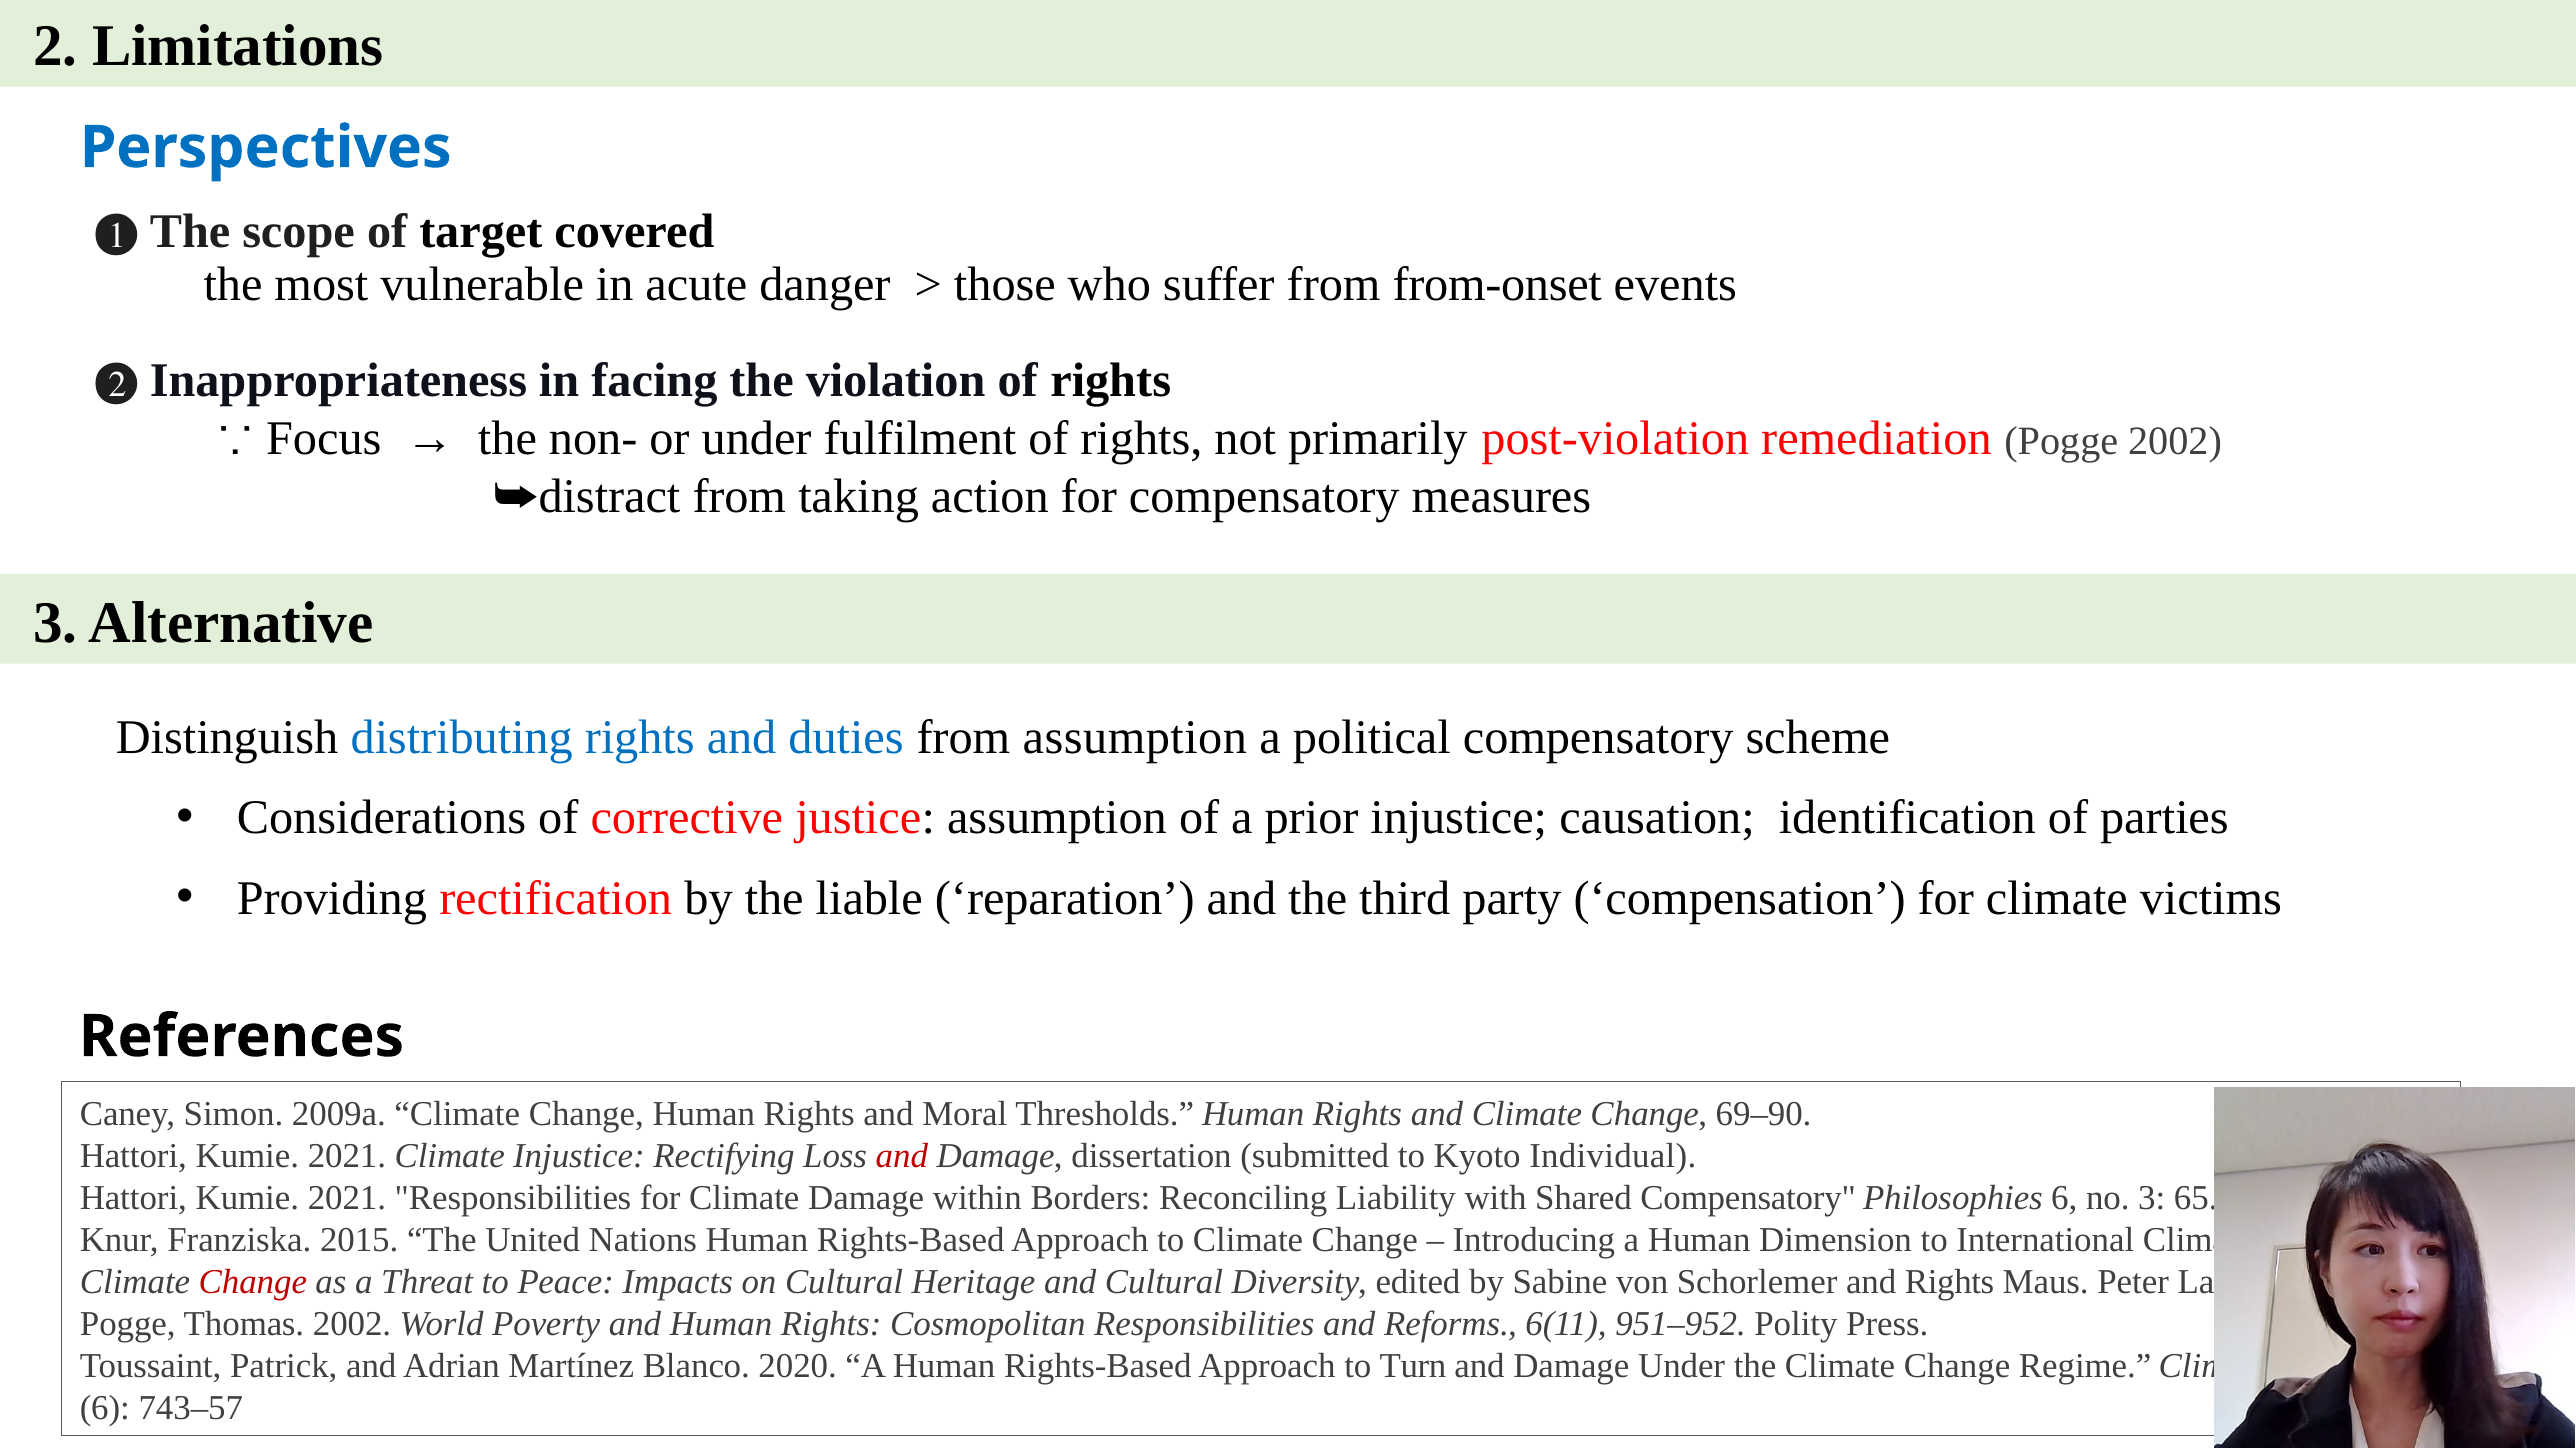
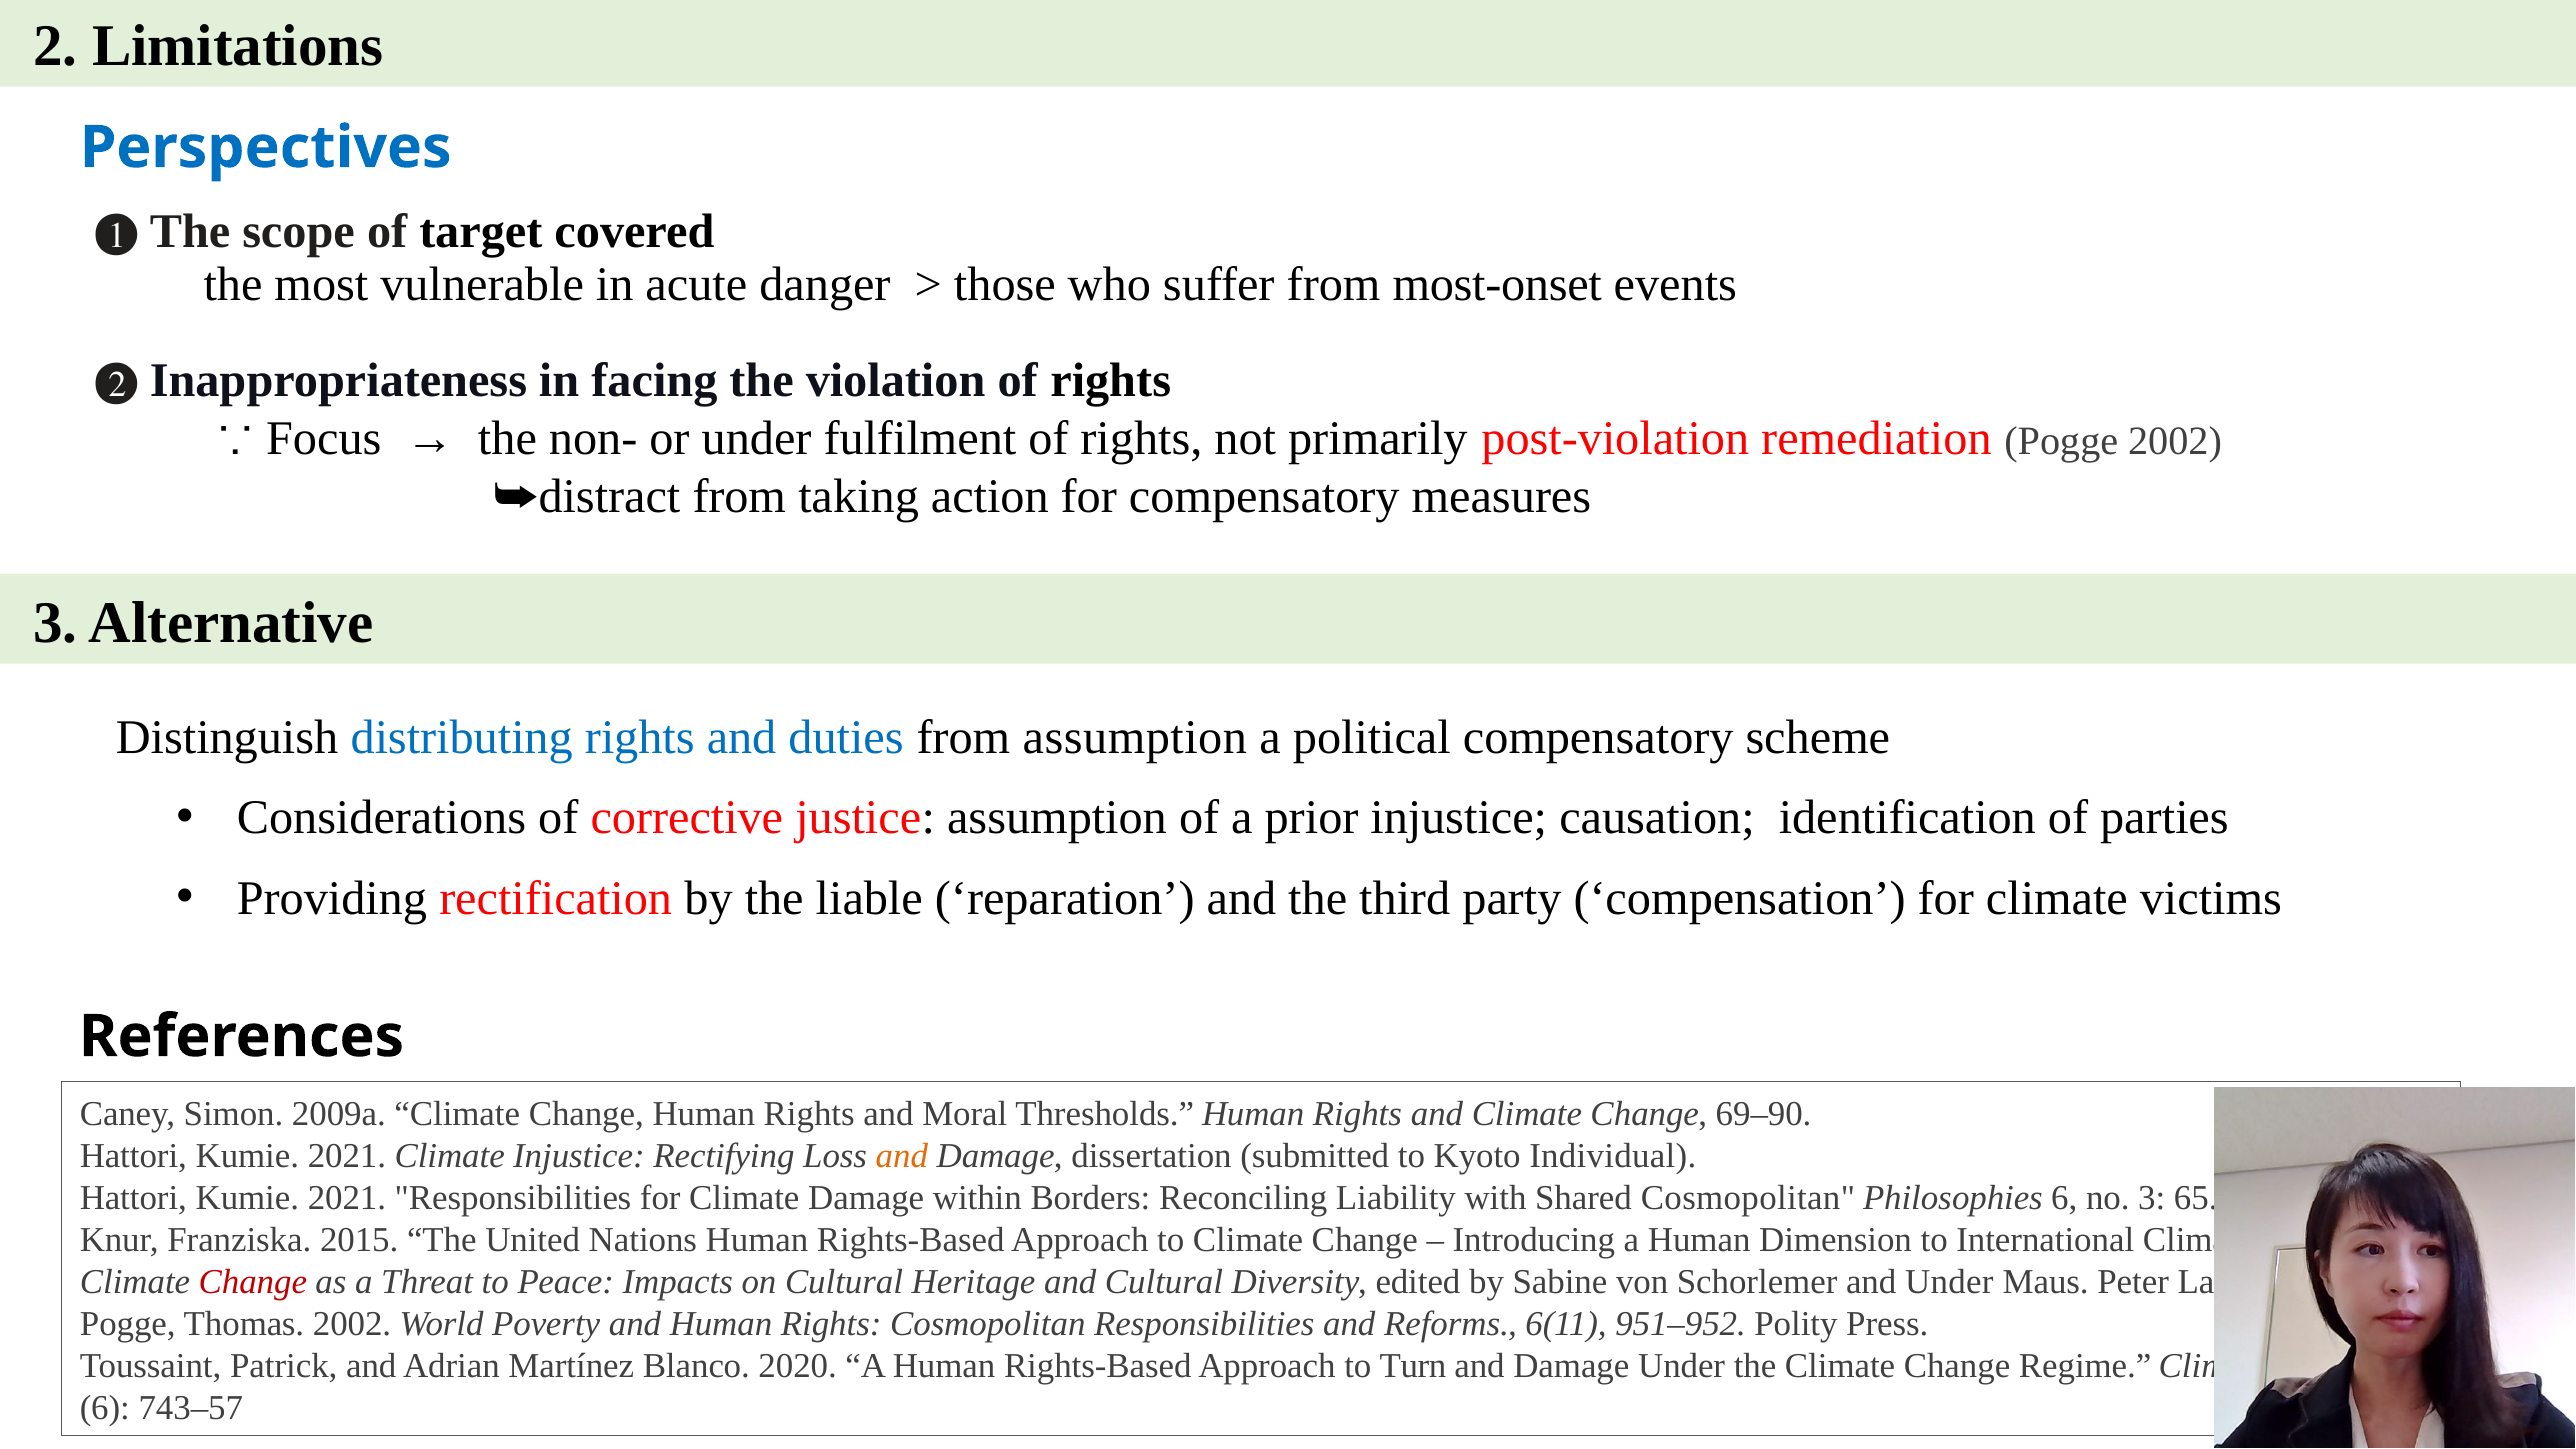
from-onset: from-onset -> most-onset
and at (902, 1156) colour: red -> orange
Shared Compensatory: Compensatory -> Cosmopolitan
and Rights: Rights -> Under
